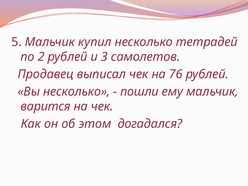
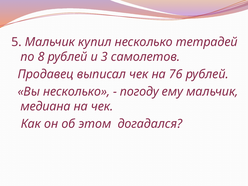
2: 2 -> 8
пошли: пошли -> погоду
варится: варится -> медиана
